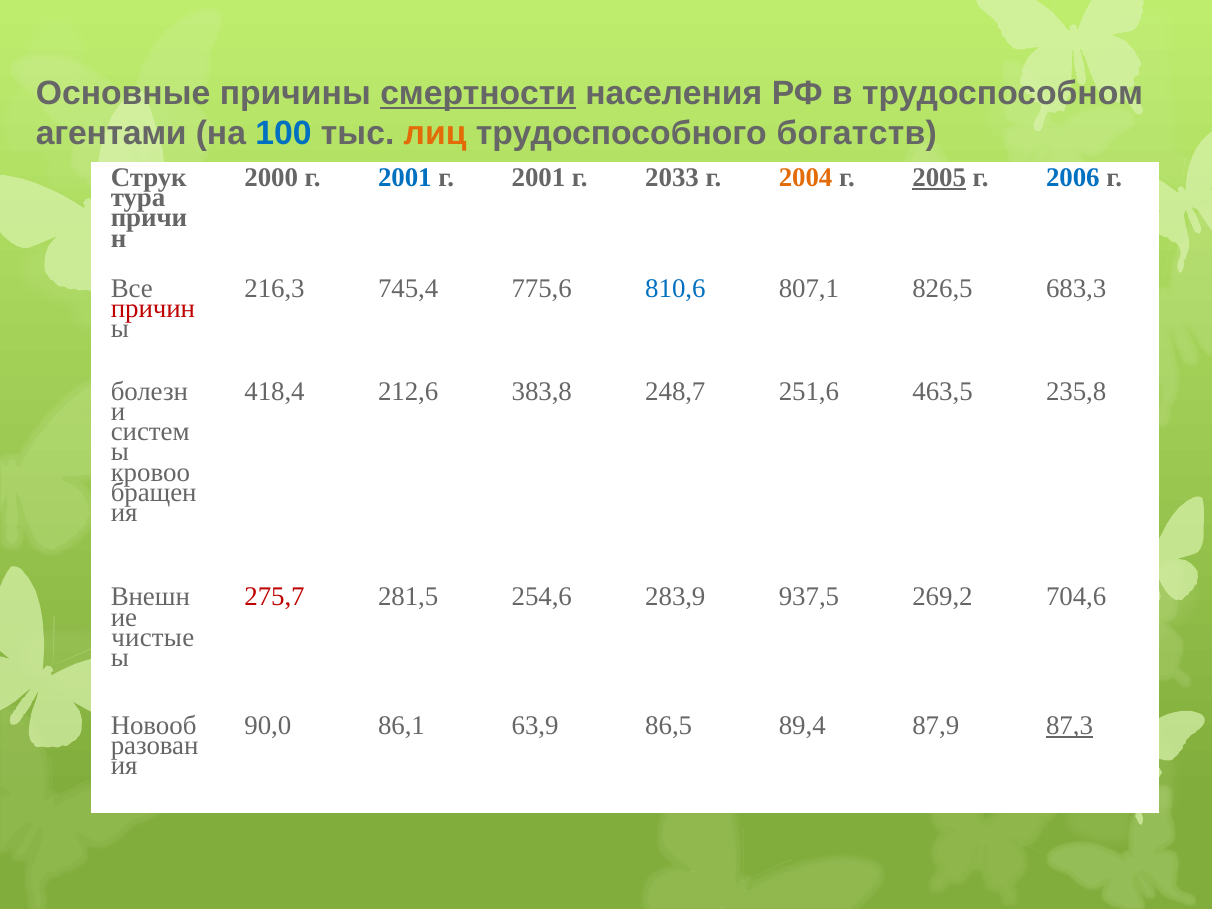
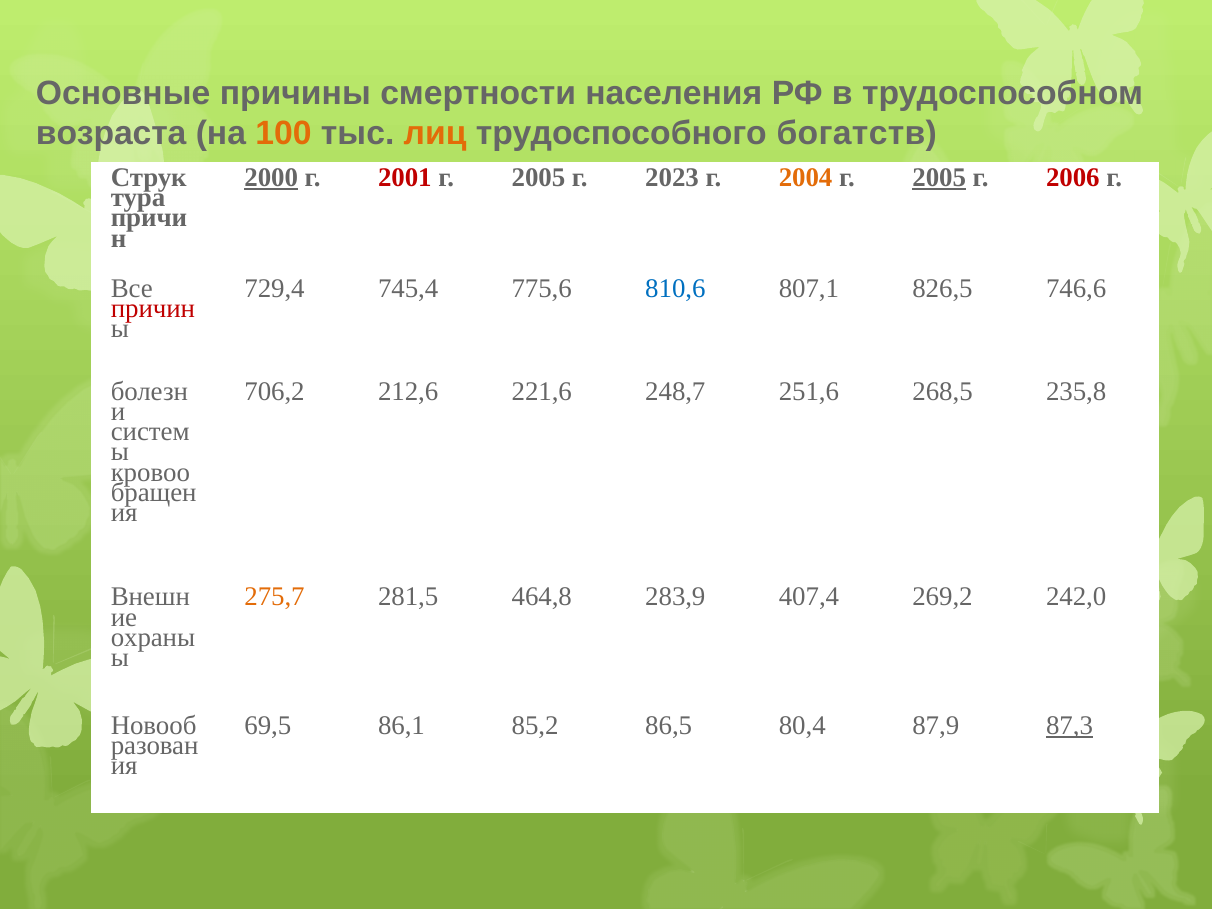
смертности underline: present -> none
агентами: агентами -> возраста
100 colour: blue -> orange
2000 underline: none -> present
2001 at (405, 178) colour: blue -> red
2001 at (538, 178): 2001 -> 2005
2033: 2033 -> 2023
2006 colour: blue -> red
216,3: 216,3 -> 729,4
683,3: 683,3 -> 746,6
418,4: 418,4 -> 706,2
383,8: 383,8 -> 221,6
463,5: 463,5 -> 268,5
275,7 colour: red -> orange
254,6: 254,6 -> 464,8
937,5: 937,5 -> 407,4
704,6: 704,6 -> 242,0
чистые: чистые -> охраны
90,0: 90,0 -> 69,5
63,9: 63,9 -> 85,2
89,4: 89,4 -> 80,4
